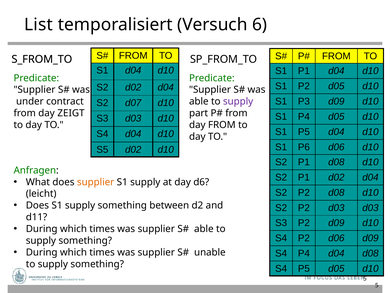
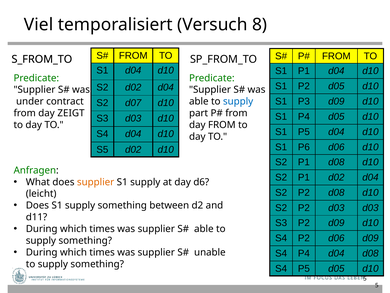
List: List -> Viel
6: 6 -> 8
supply at (238, 101) colour: purple -> blue
